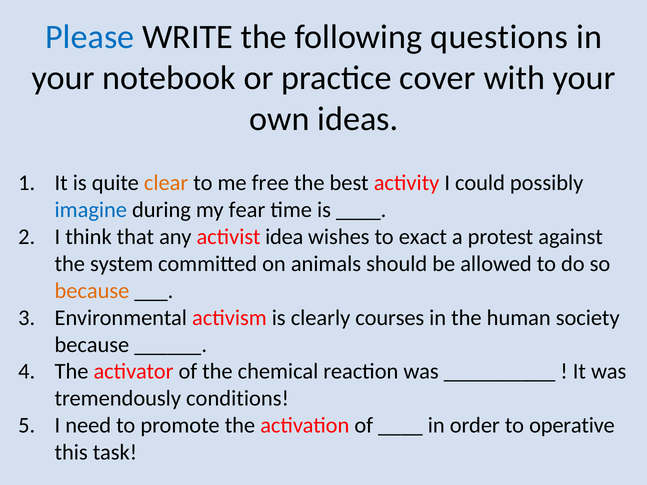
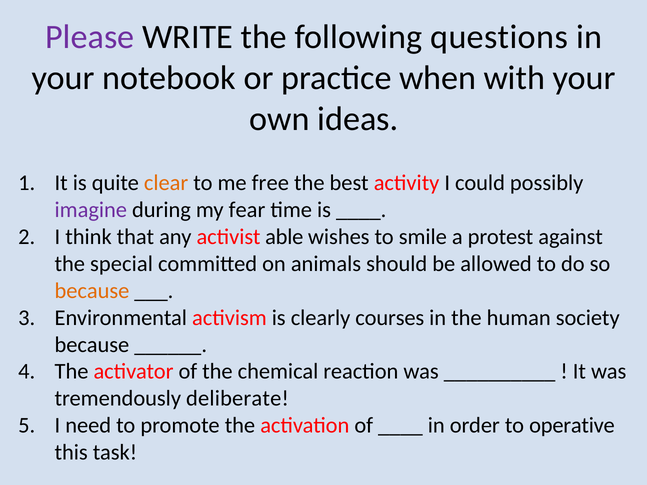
Please colour: blue -> purple
cover: cover -> when
imagine colour: blue -> purple
idea: idea -> able
exact: exact -> smile
system: system -> special
conditions: conditions -> deliberate
